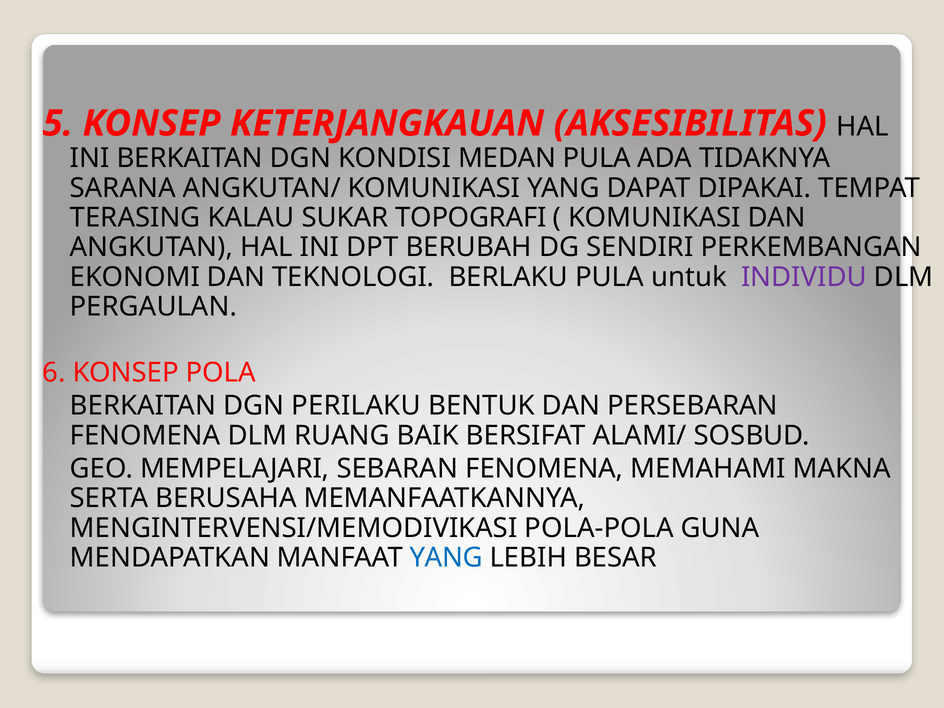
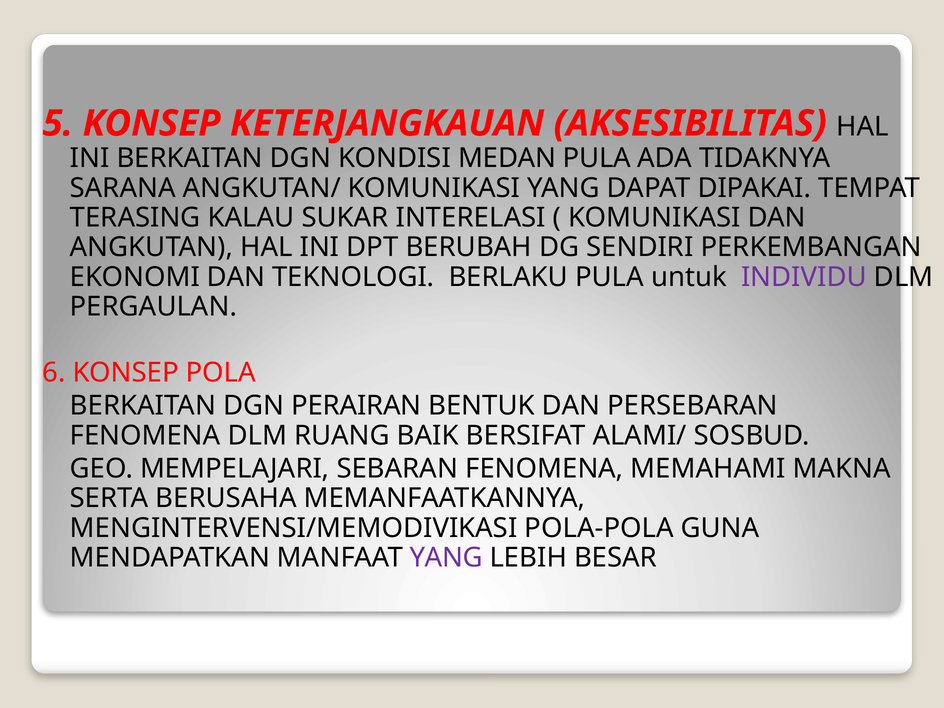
TOPOGRAFI: TOPOGRAFI -> INTERELASI
PERILAKU: PERILAKU -> PERAIRAN
YANG at (446, 558) colour: blue -> purple
